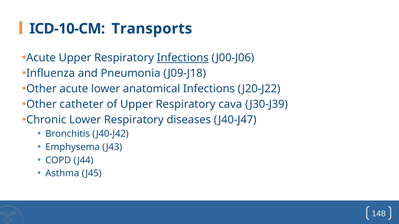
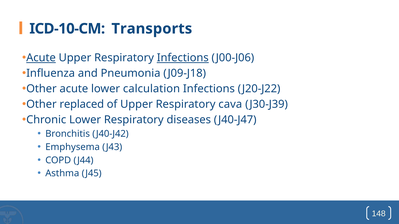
Acute at (41, 58) underline: none -> present
anatomical: anatomical -> calculation
catheter: catheter -> replaced
